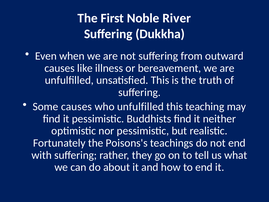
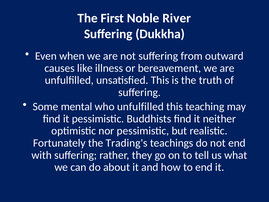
Some causes: causes -> mental
Poisons's: Poisons's -> Trading's
